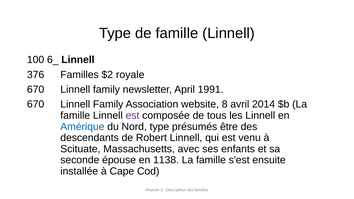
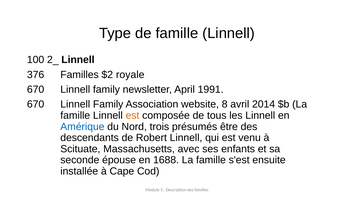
6_: 6_ -> 2_
est at (133, 116) colour: purple -> orange
Nord type: type -> trois
1138: 1138 -> 1688
